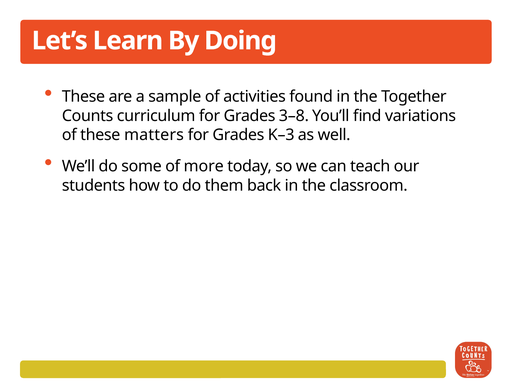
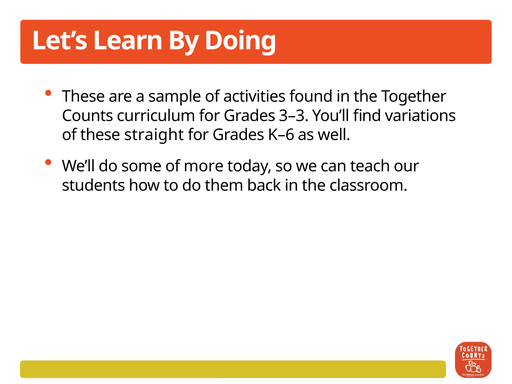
3–8: 3–8 -> 3–3
matters: matters -> straight
K–3: K–3 -> K–6
